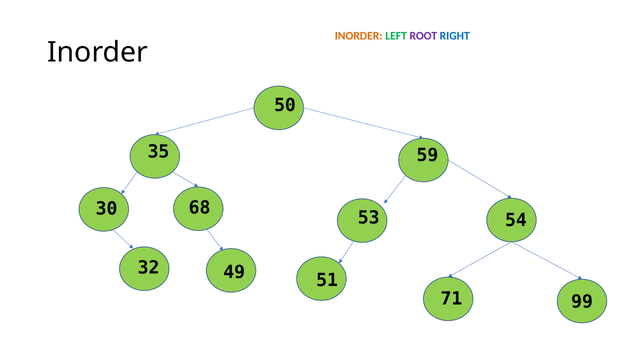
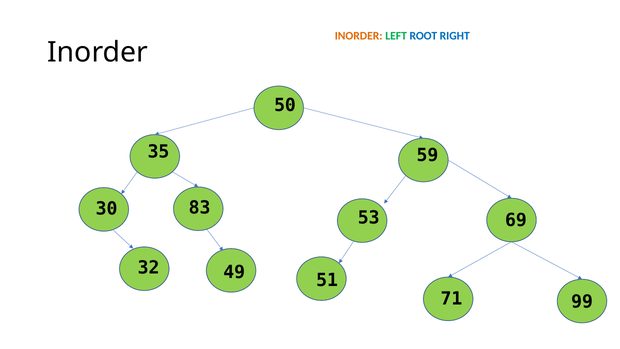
ROOT colour: purple -> blue
68: 68 -> 83
54: 54 -> 69
